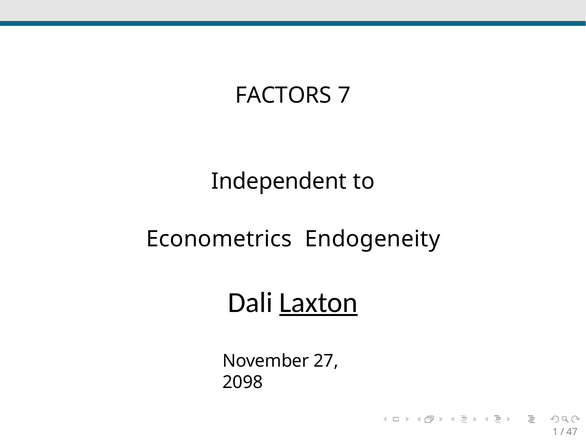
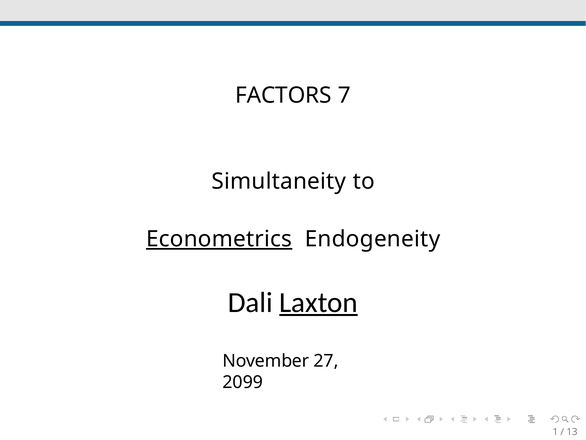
Independent: Independent -> Simultaneity
Econometrics underline: none -> present
2098: 2098 -> 2099
47: 47 -> 13
